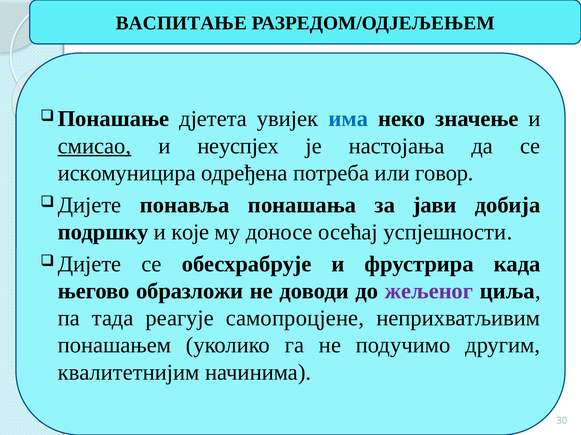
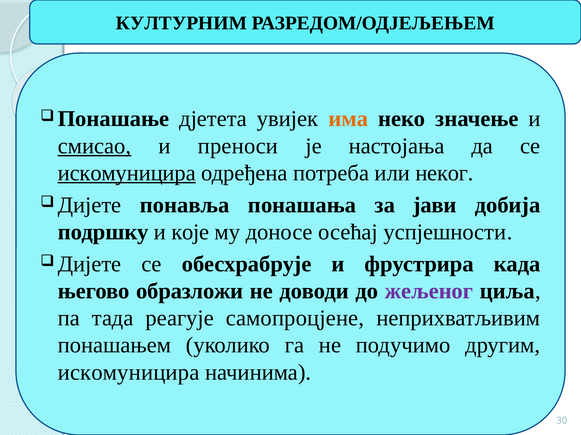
ВАСПИТАЊЕ: ВАСПИТАЊЕ -> КУЛТУРНИМ
има colour: blue -> orange
неуспјех: неуспјех -> преноси
искомуницира at (127, 173) underline: none -> present
говор: говор -> неког
квалитетнијим at (129, 373): квалитетнијим -> искомуницира
